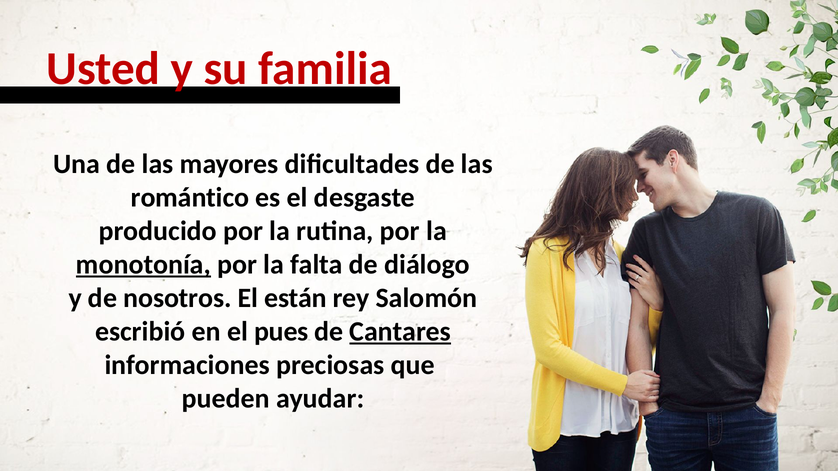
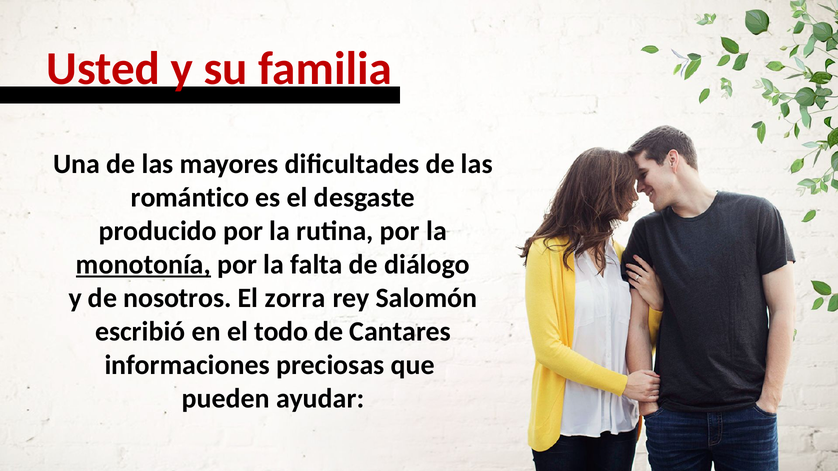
están: están -> zorra
pues: pues -> todo
Cantares underline: present -> none
